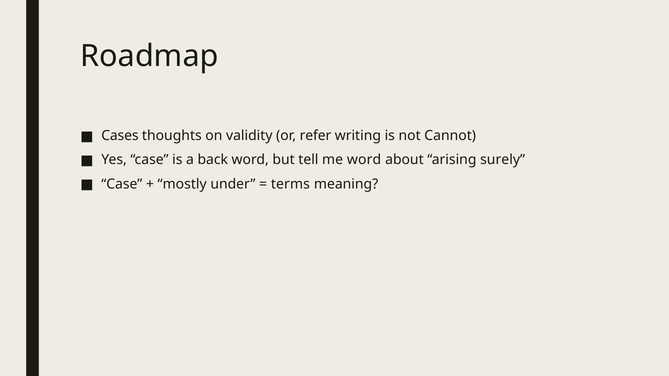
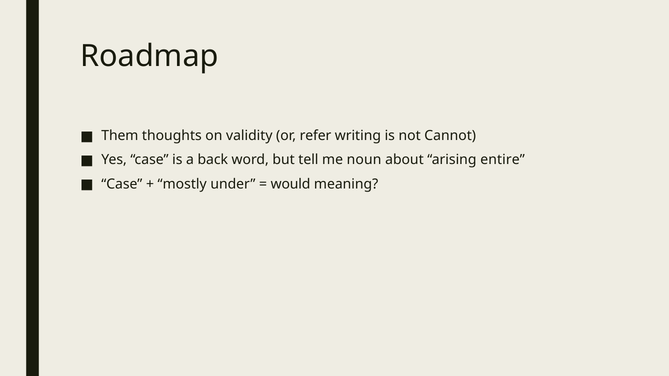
Cases: Cases -> Them
me word: word -> noun
surely: surely -> entire
terms: terms -> would
